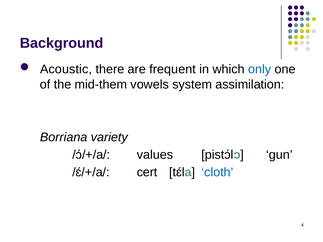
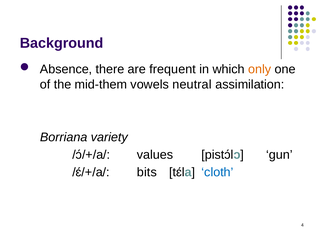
Acoustic: Acoustic -> Absence
only colour: blue -> orange
system: system -> neutral
cert: cert -> bits
